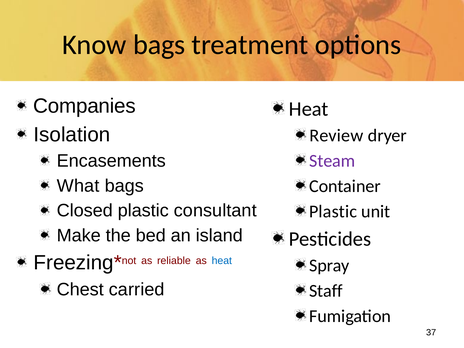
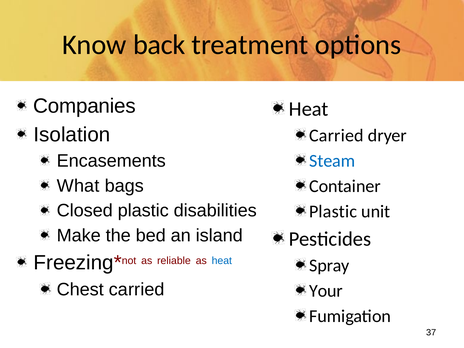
Know bags: bags -> back
Review at (336, 136): Review -> Carried
Steam colour: purple -> blue
consultant: consultant -> disabilities
Staff: Staff -> Your
